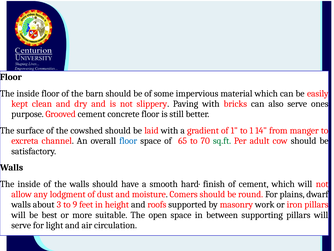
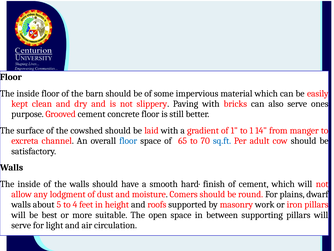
sq.ft colour: green -> blue
3: 3 -> 5
9: 9 -> 4
